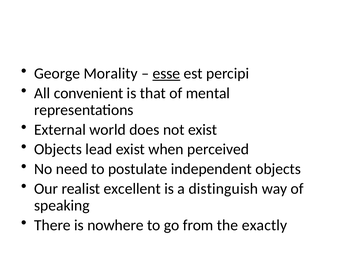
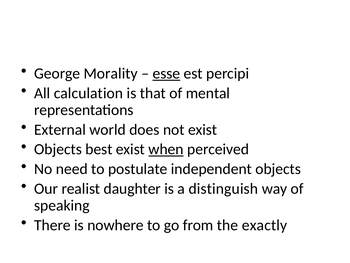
convenient: convenient -> calculation
lead: lead -> best
when underline: none -> present
excellent: excellent -> daughter
